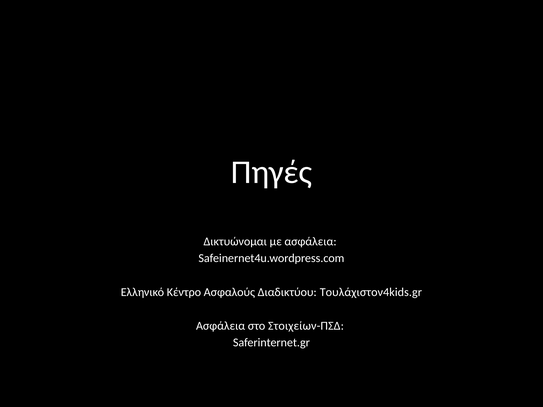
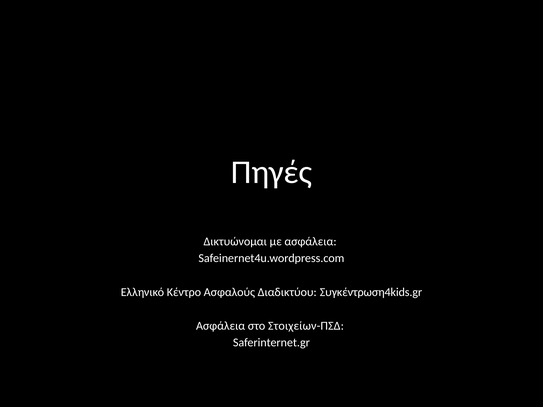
Τουλάχιστον4kids.gr: Τουλάχιστον4kids.gr -> Συγκέντρωση4kids.gr
